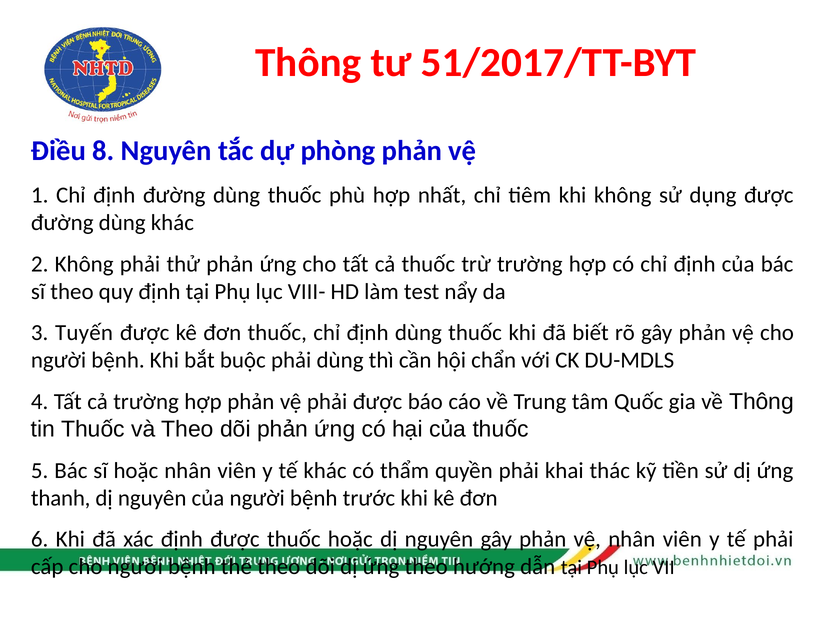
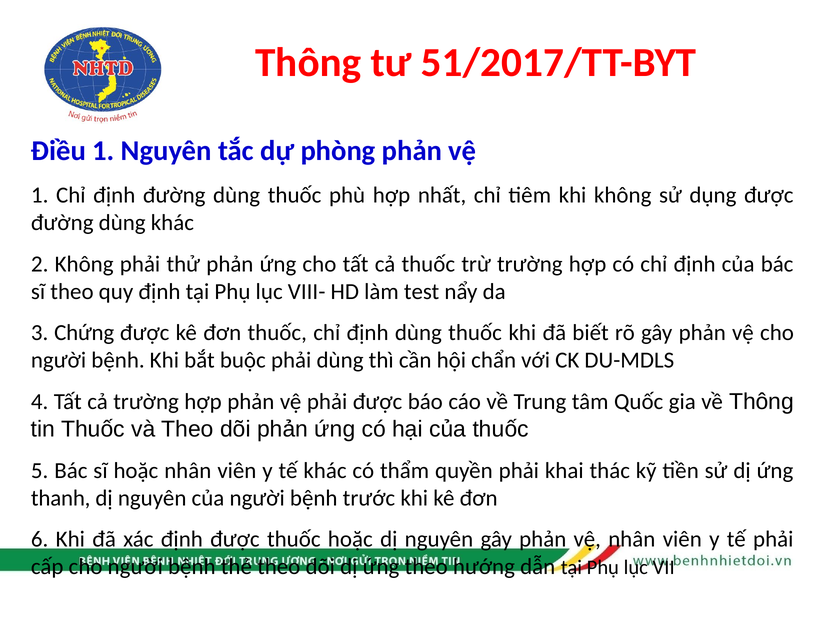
Điều 8: 8 -> 1
Tuyến: Tuyến -> Chứng
